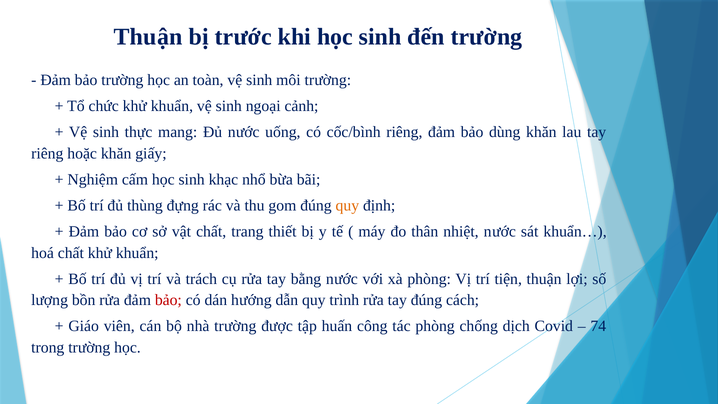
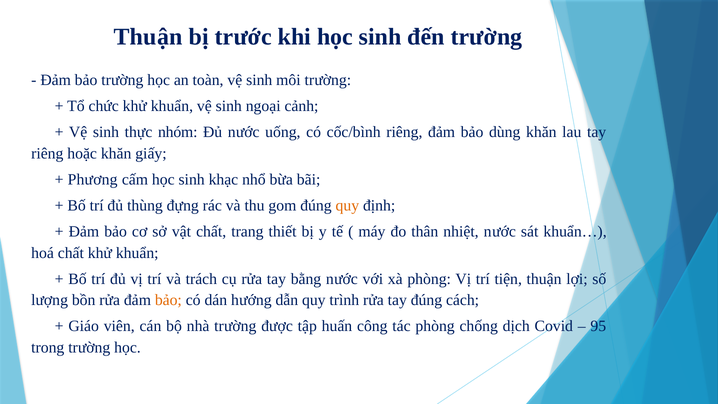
mang: mang -> nhóm
Nghiệm: Nghiệm -> Phương
bảo at (168, 300) colour: red -> orange
74: 74 -> 95
